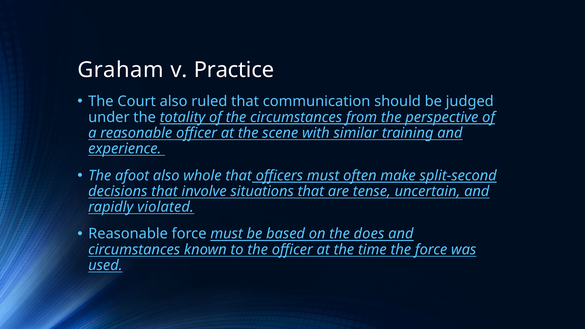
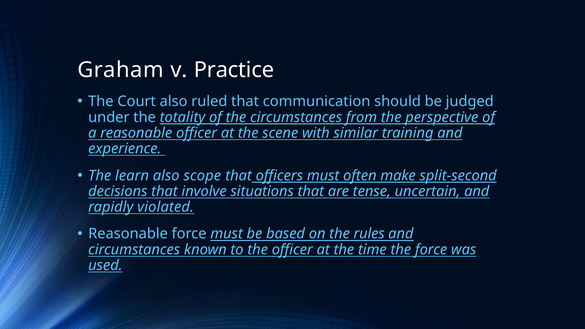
afoot: afoot -> learn
whole: whole -> scope
does: does -> rules
